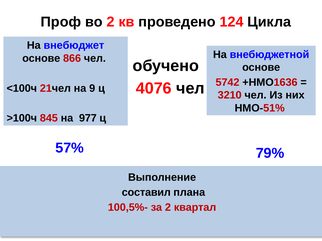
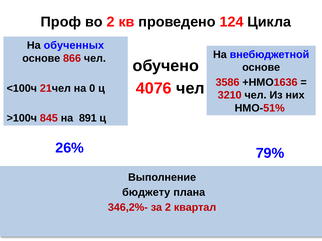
внебюджет: внебюджет -> обученных
5742: 5742 -> 3586
9: 9 -> 0
977: 977 -> 891
57%: 57% -> 26%
составил: составил -> бюджету
100,5%-: 100,5%- -> 346,2%-
